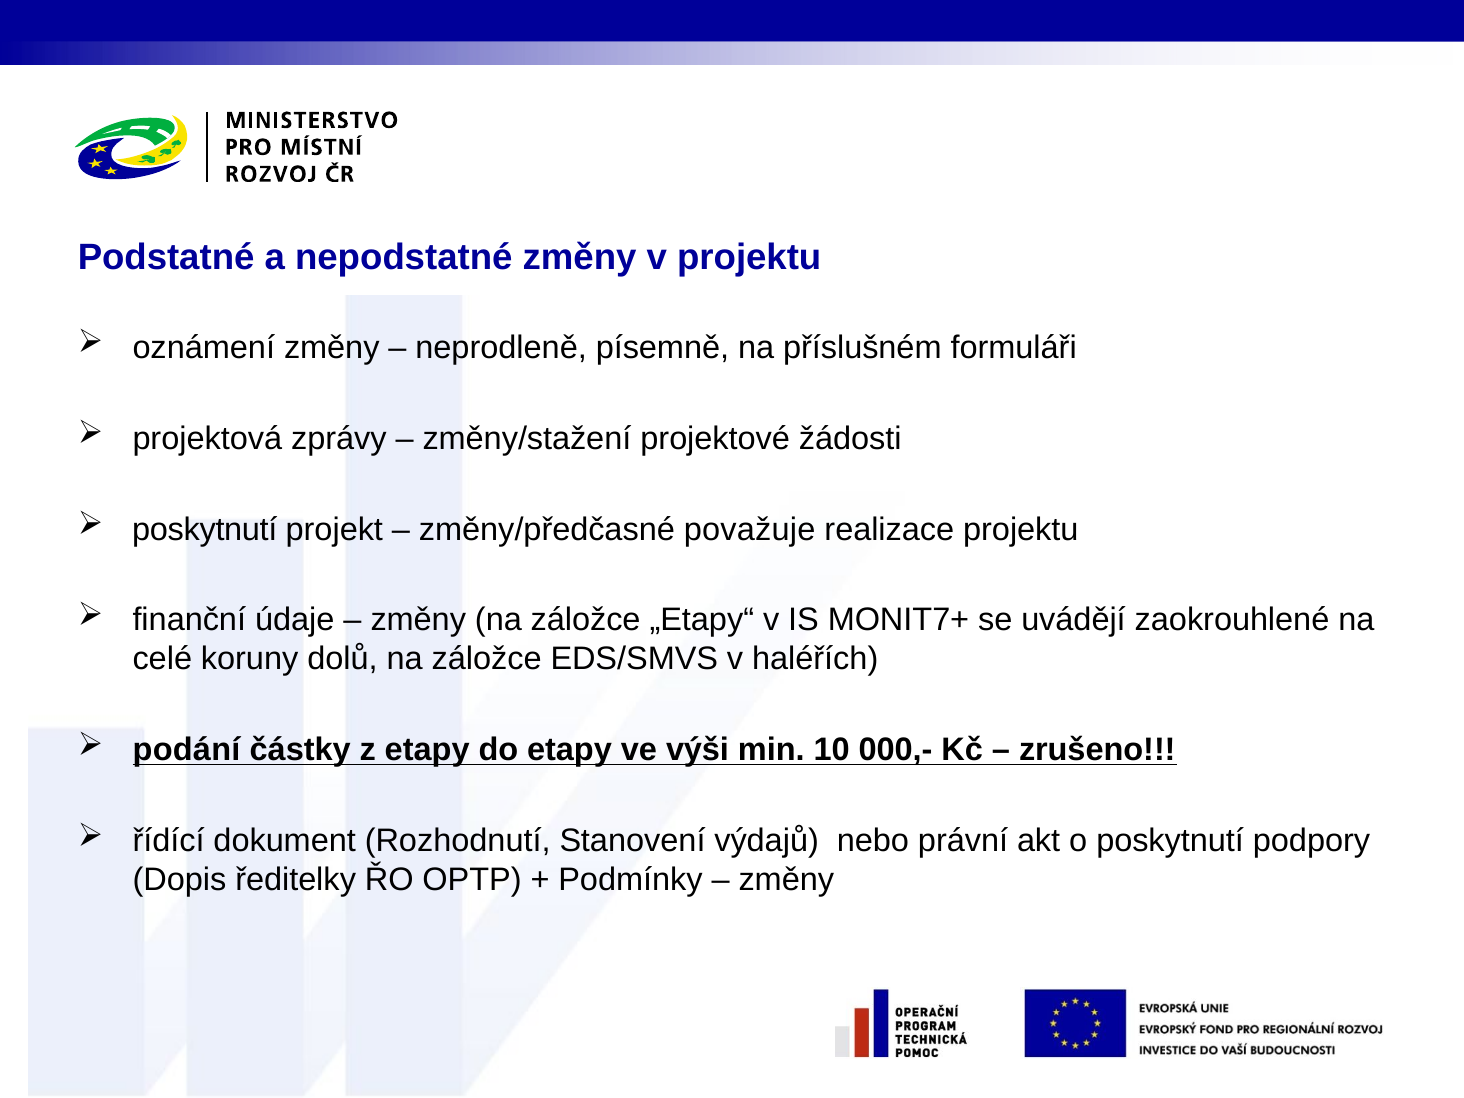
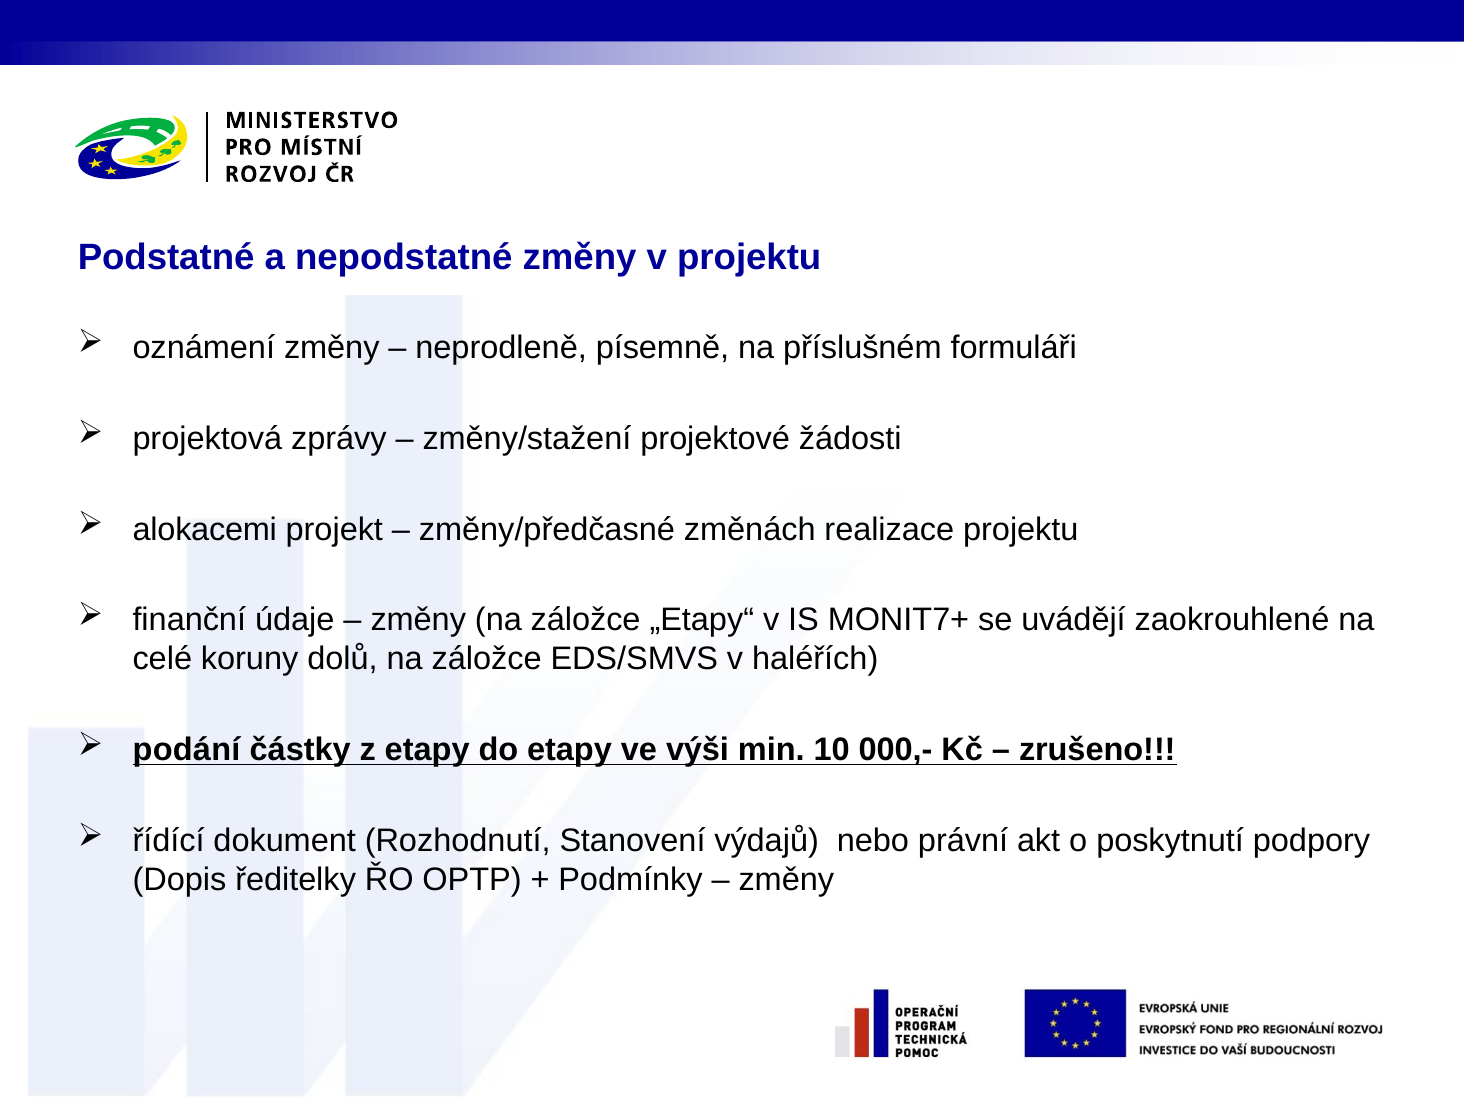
poskytnutí at (205, 529): poskytnutí -> alokacemi
považuje: považuje -> změnách
